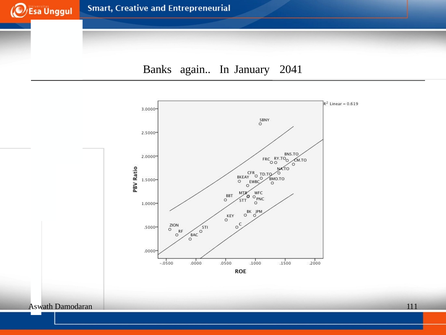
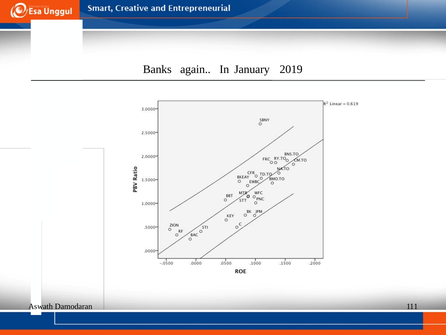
2041: 2041 -> 2019
